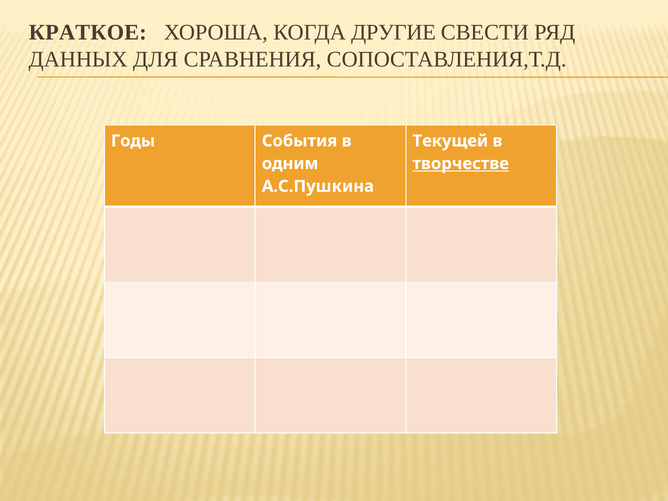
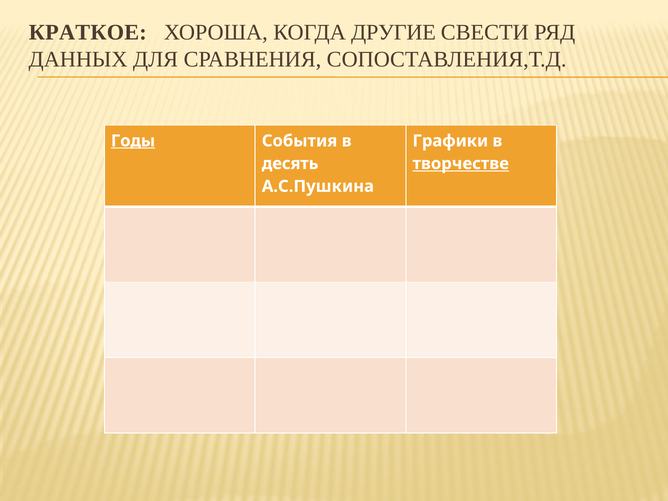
Годы underline: none -> present
Текущей: Текущей -> Графики
одним: одним -> десять
